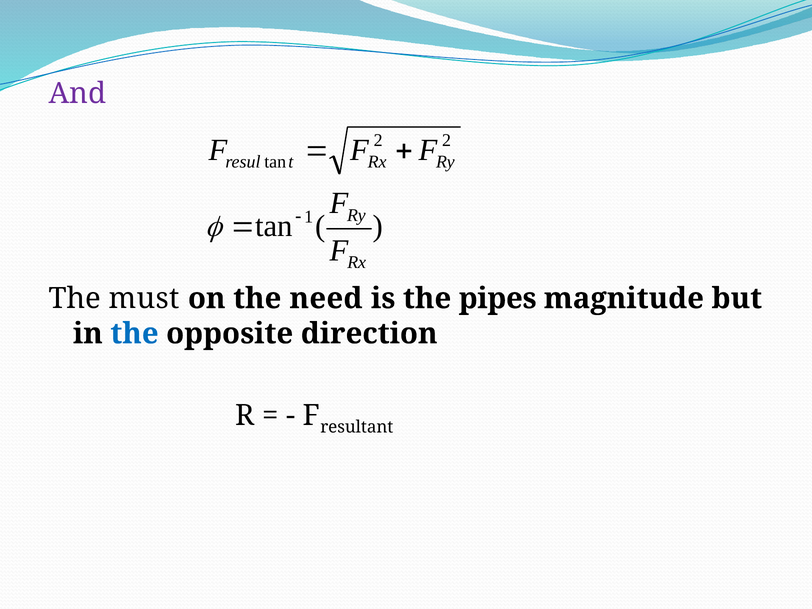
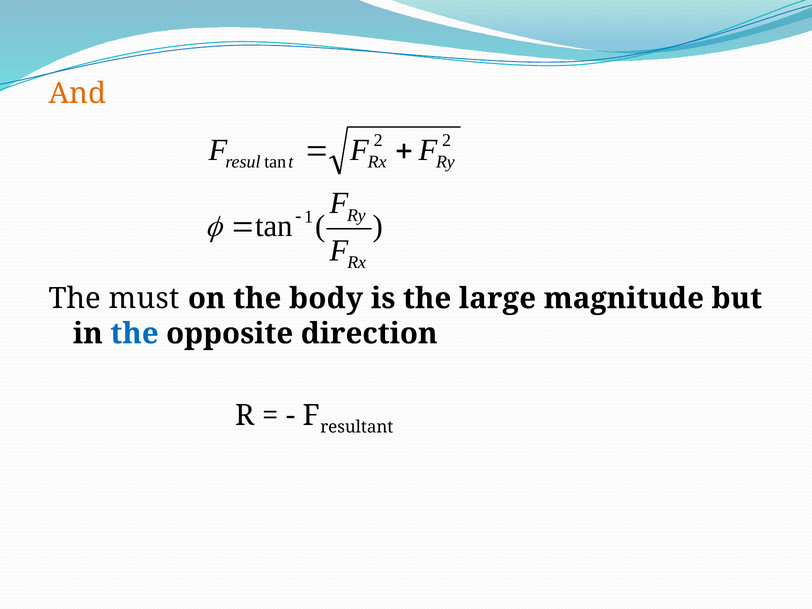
And colour: purple -> orange
need: need -> body
pipes: pipes -> large
